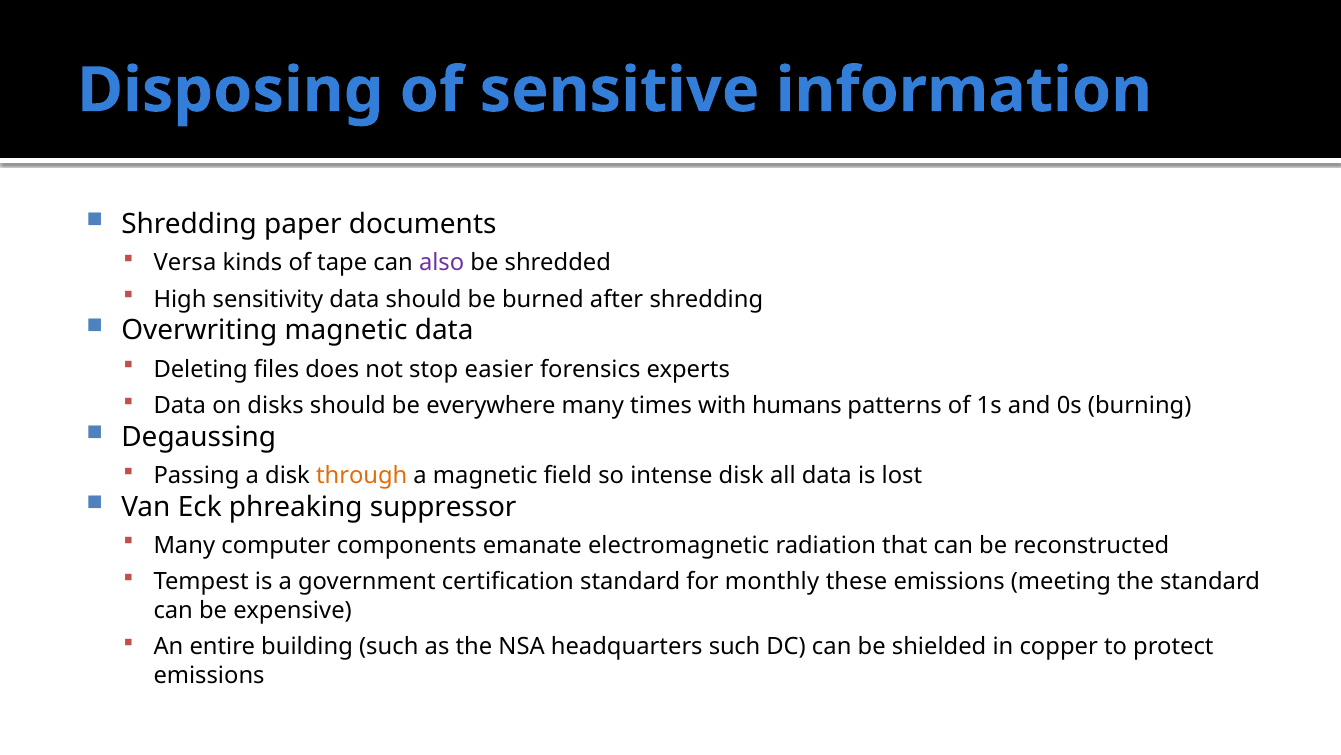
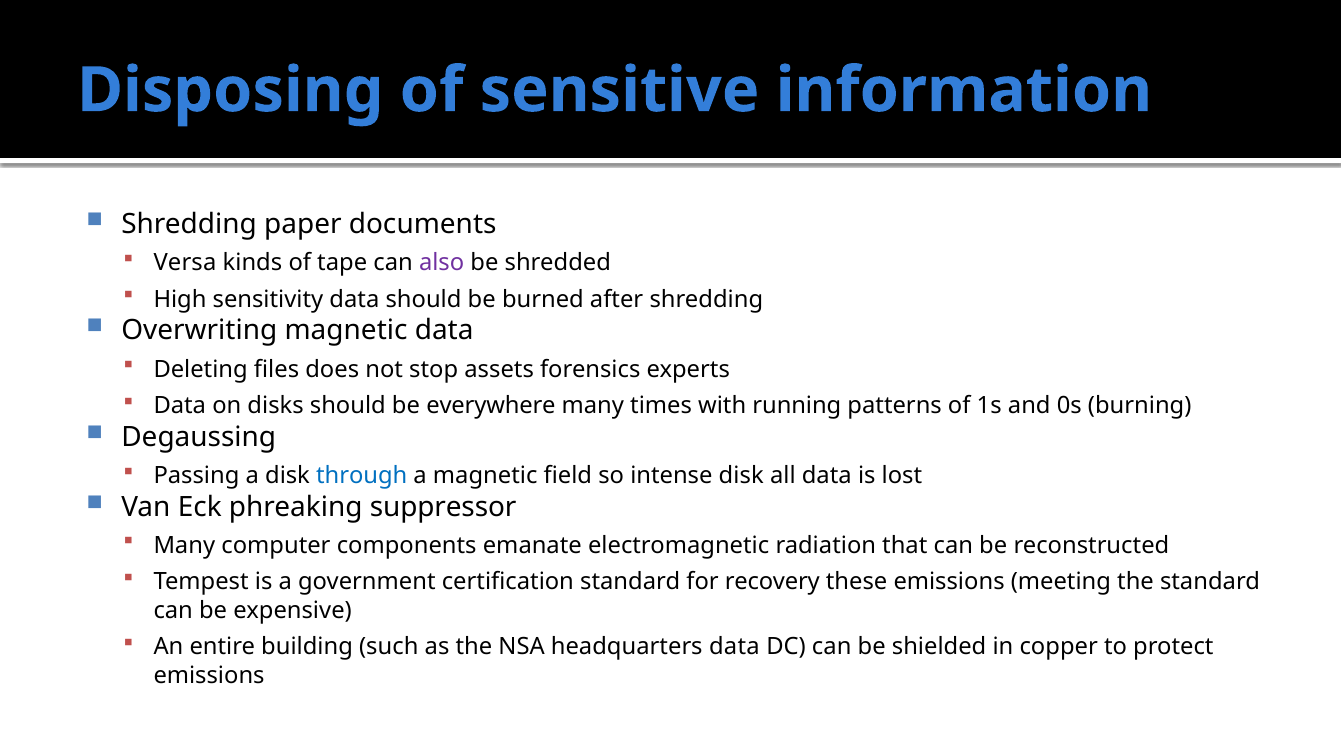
easier: easier -> assets
humans: humans -> running
through colour: orange -> blue
monthly: monthly -> recovery
headquarters such: such -> data
